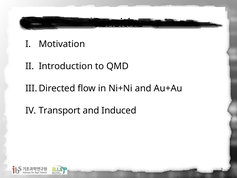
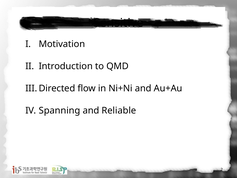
Transport: Transport -> Spanning
Induced: Induced -> Reliable
